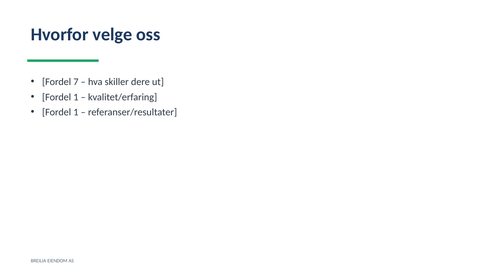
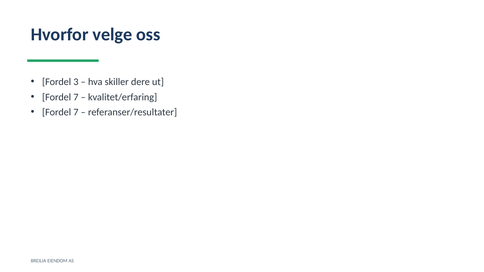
7: 7 -> 3
1 at (76, 97): 1 -> 7
1 at (76, 112): 1 -> 7
